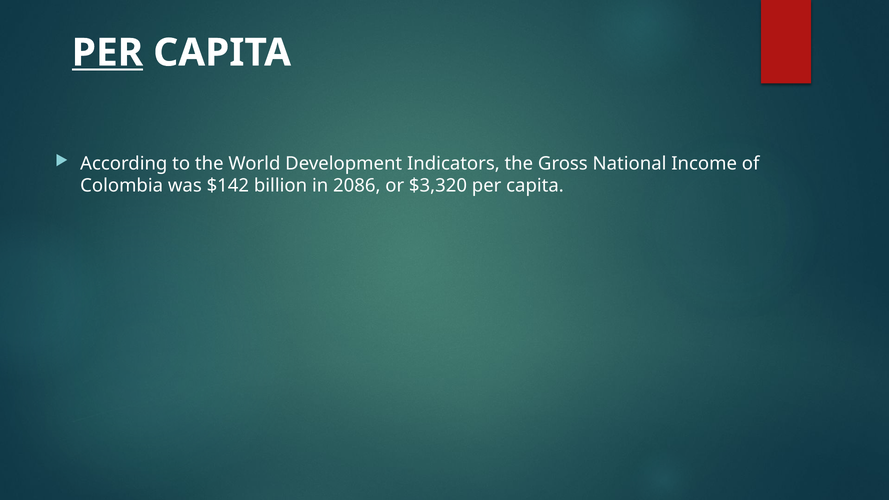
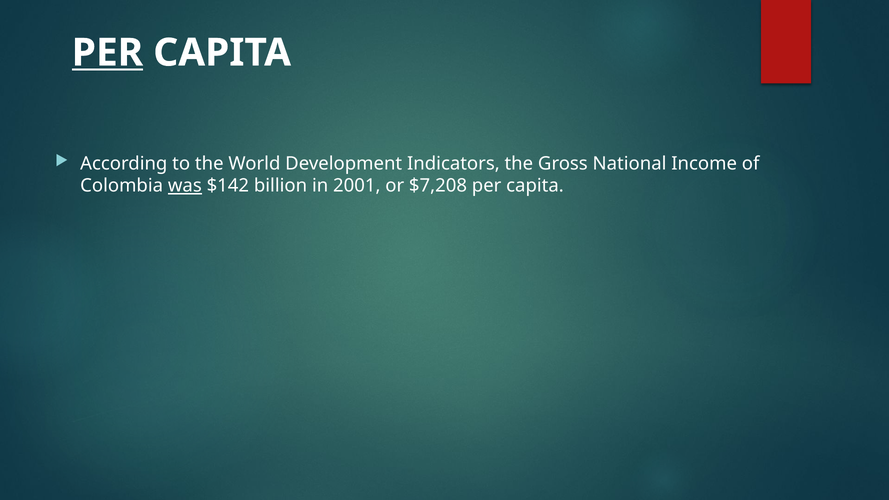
was underline: none -> present
2086: 2086 -> 2001
$3,320: $3,320 -> $7,208
